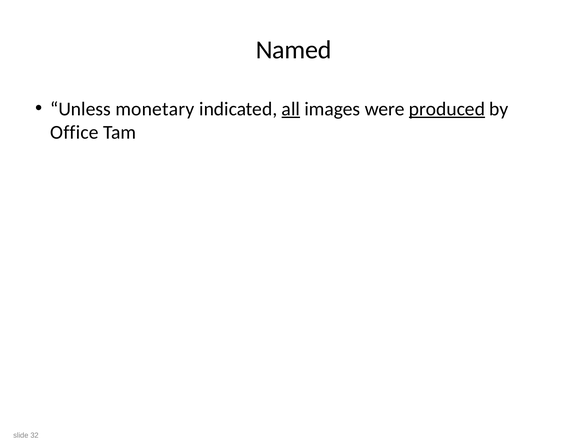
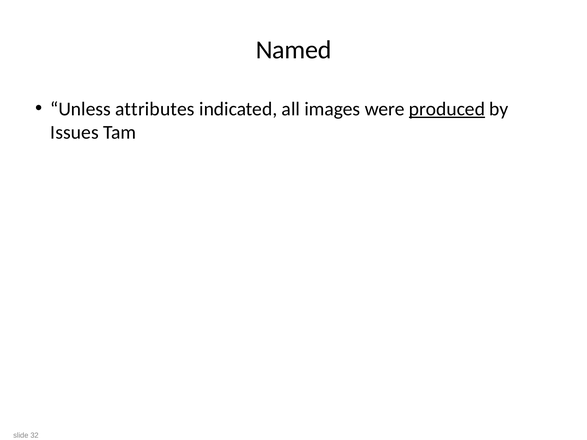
monetary: monetary -> attributes
all underline: present -> none
Office: Office -> Issues
